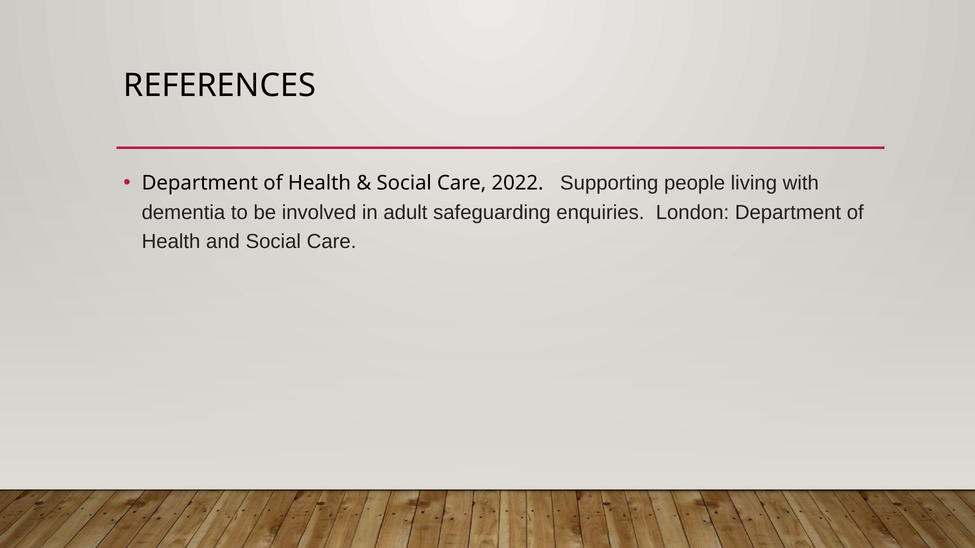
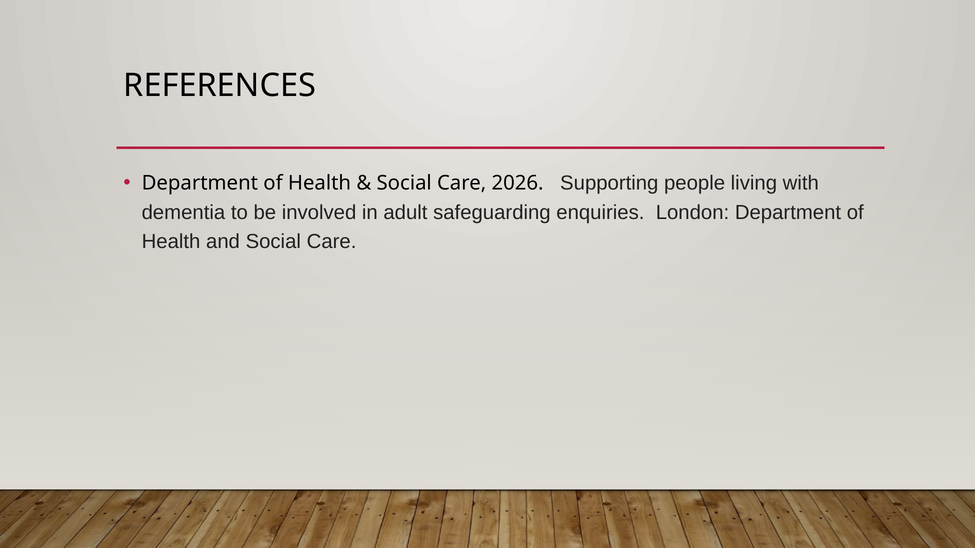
2022: 2022 -> 2026
